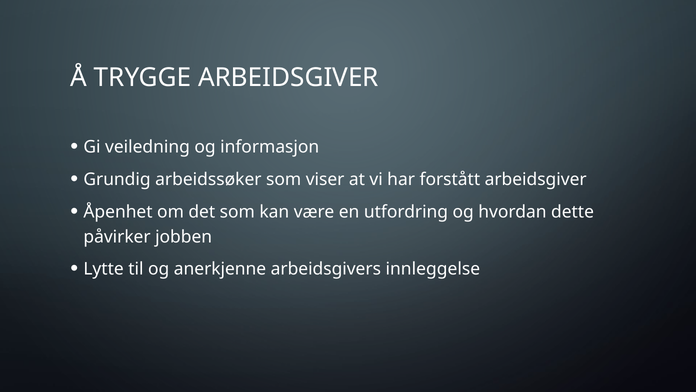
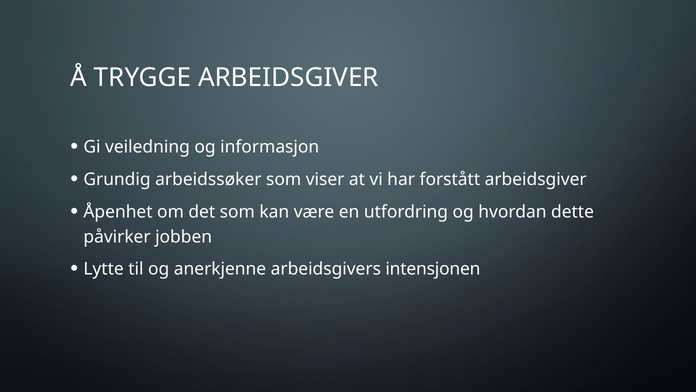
innleggelse: innleggelse -> intensjonen
